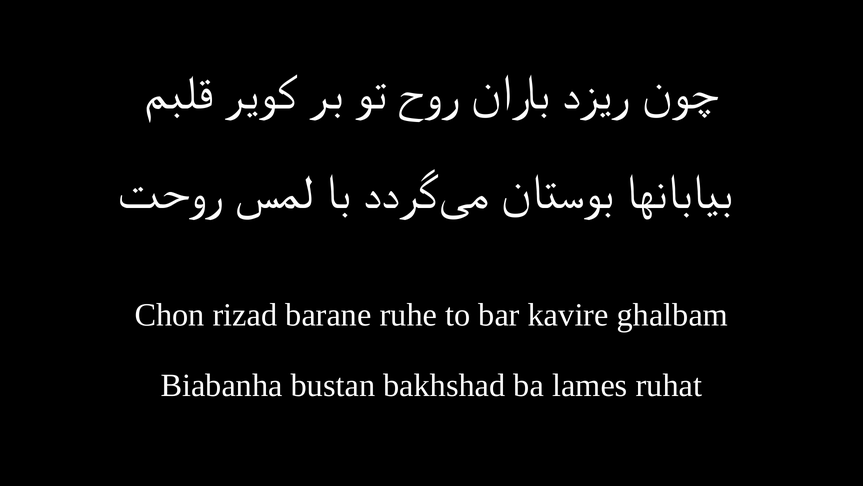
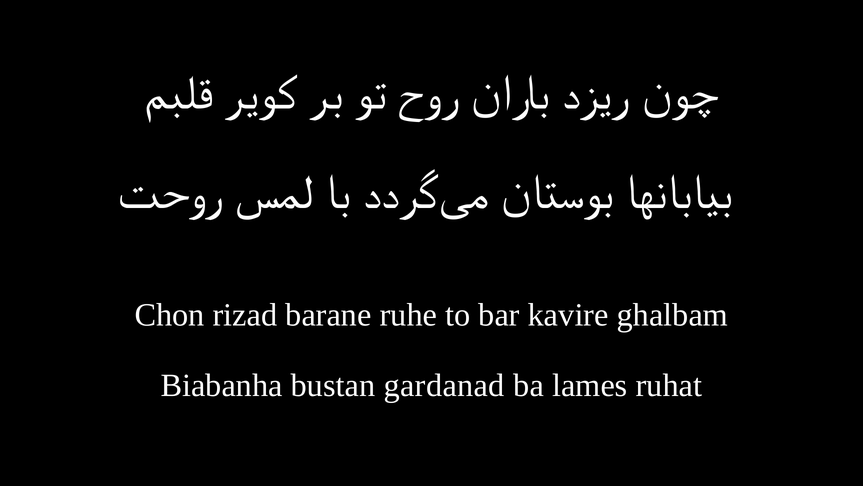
bakhshad: bakhshad -> gardanad
